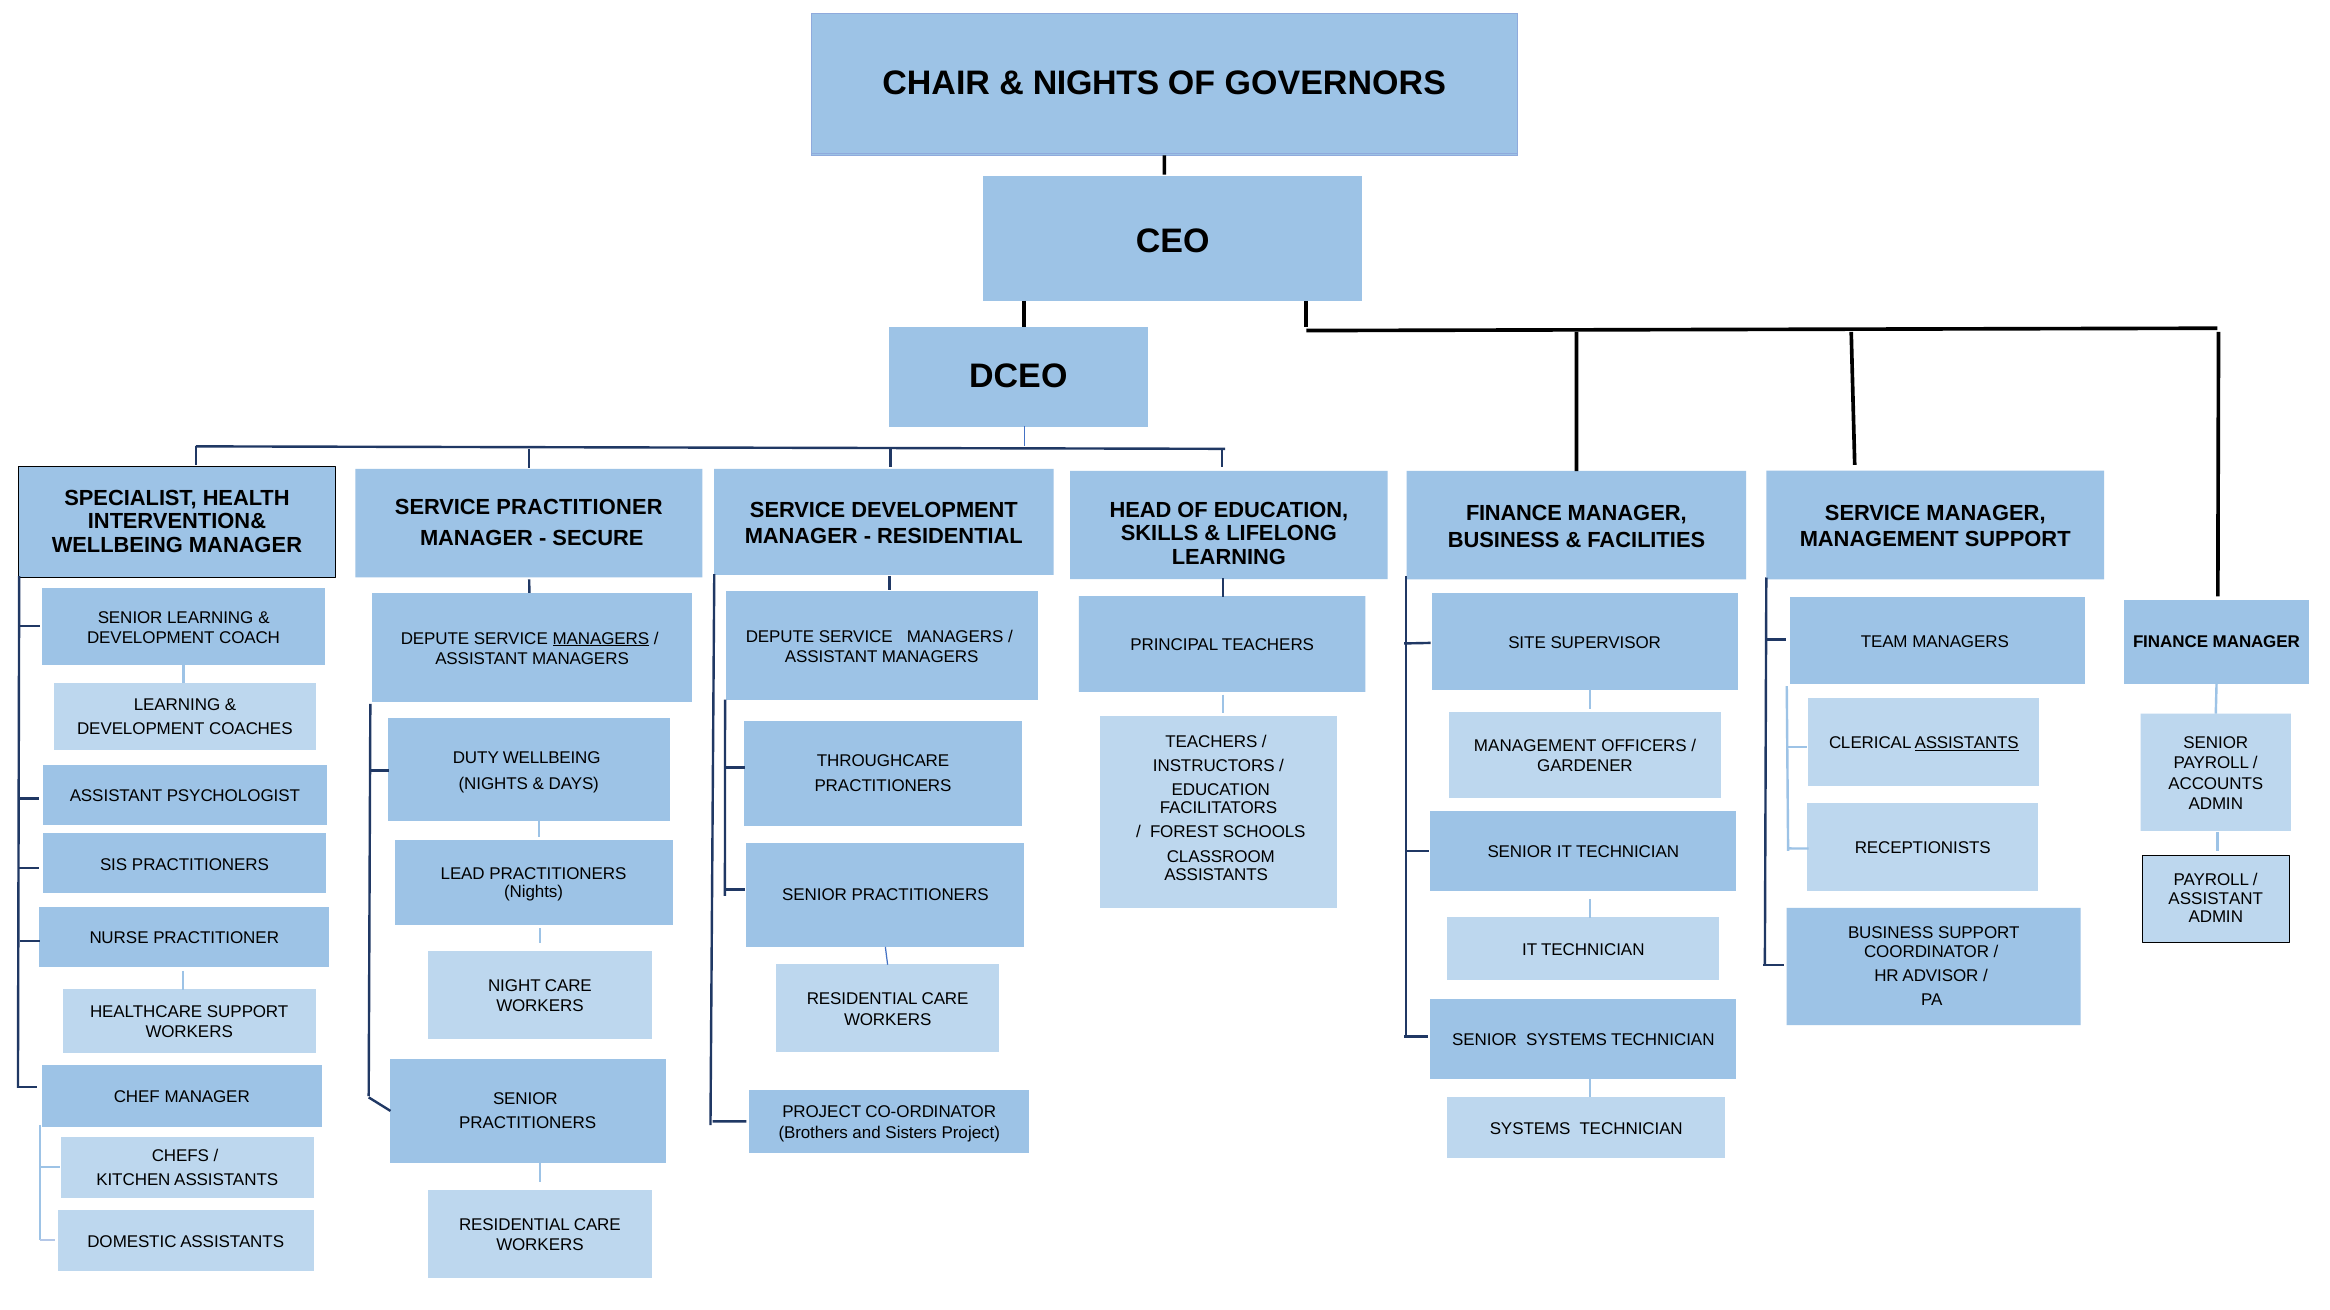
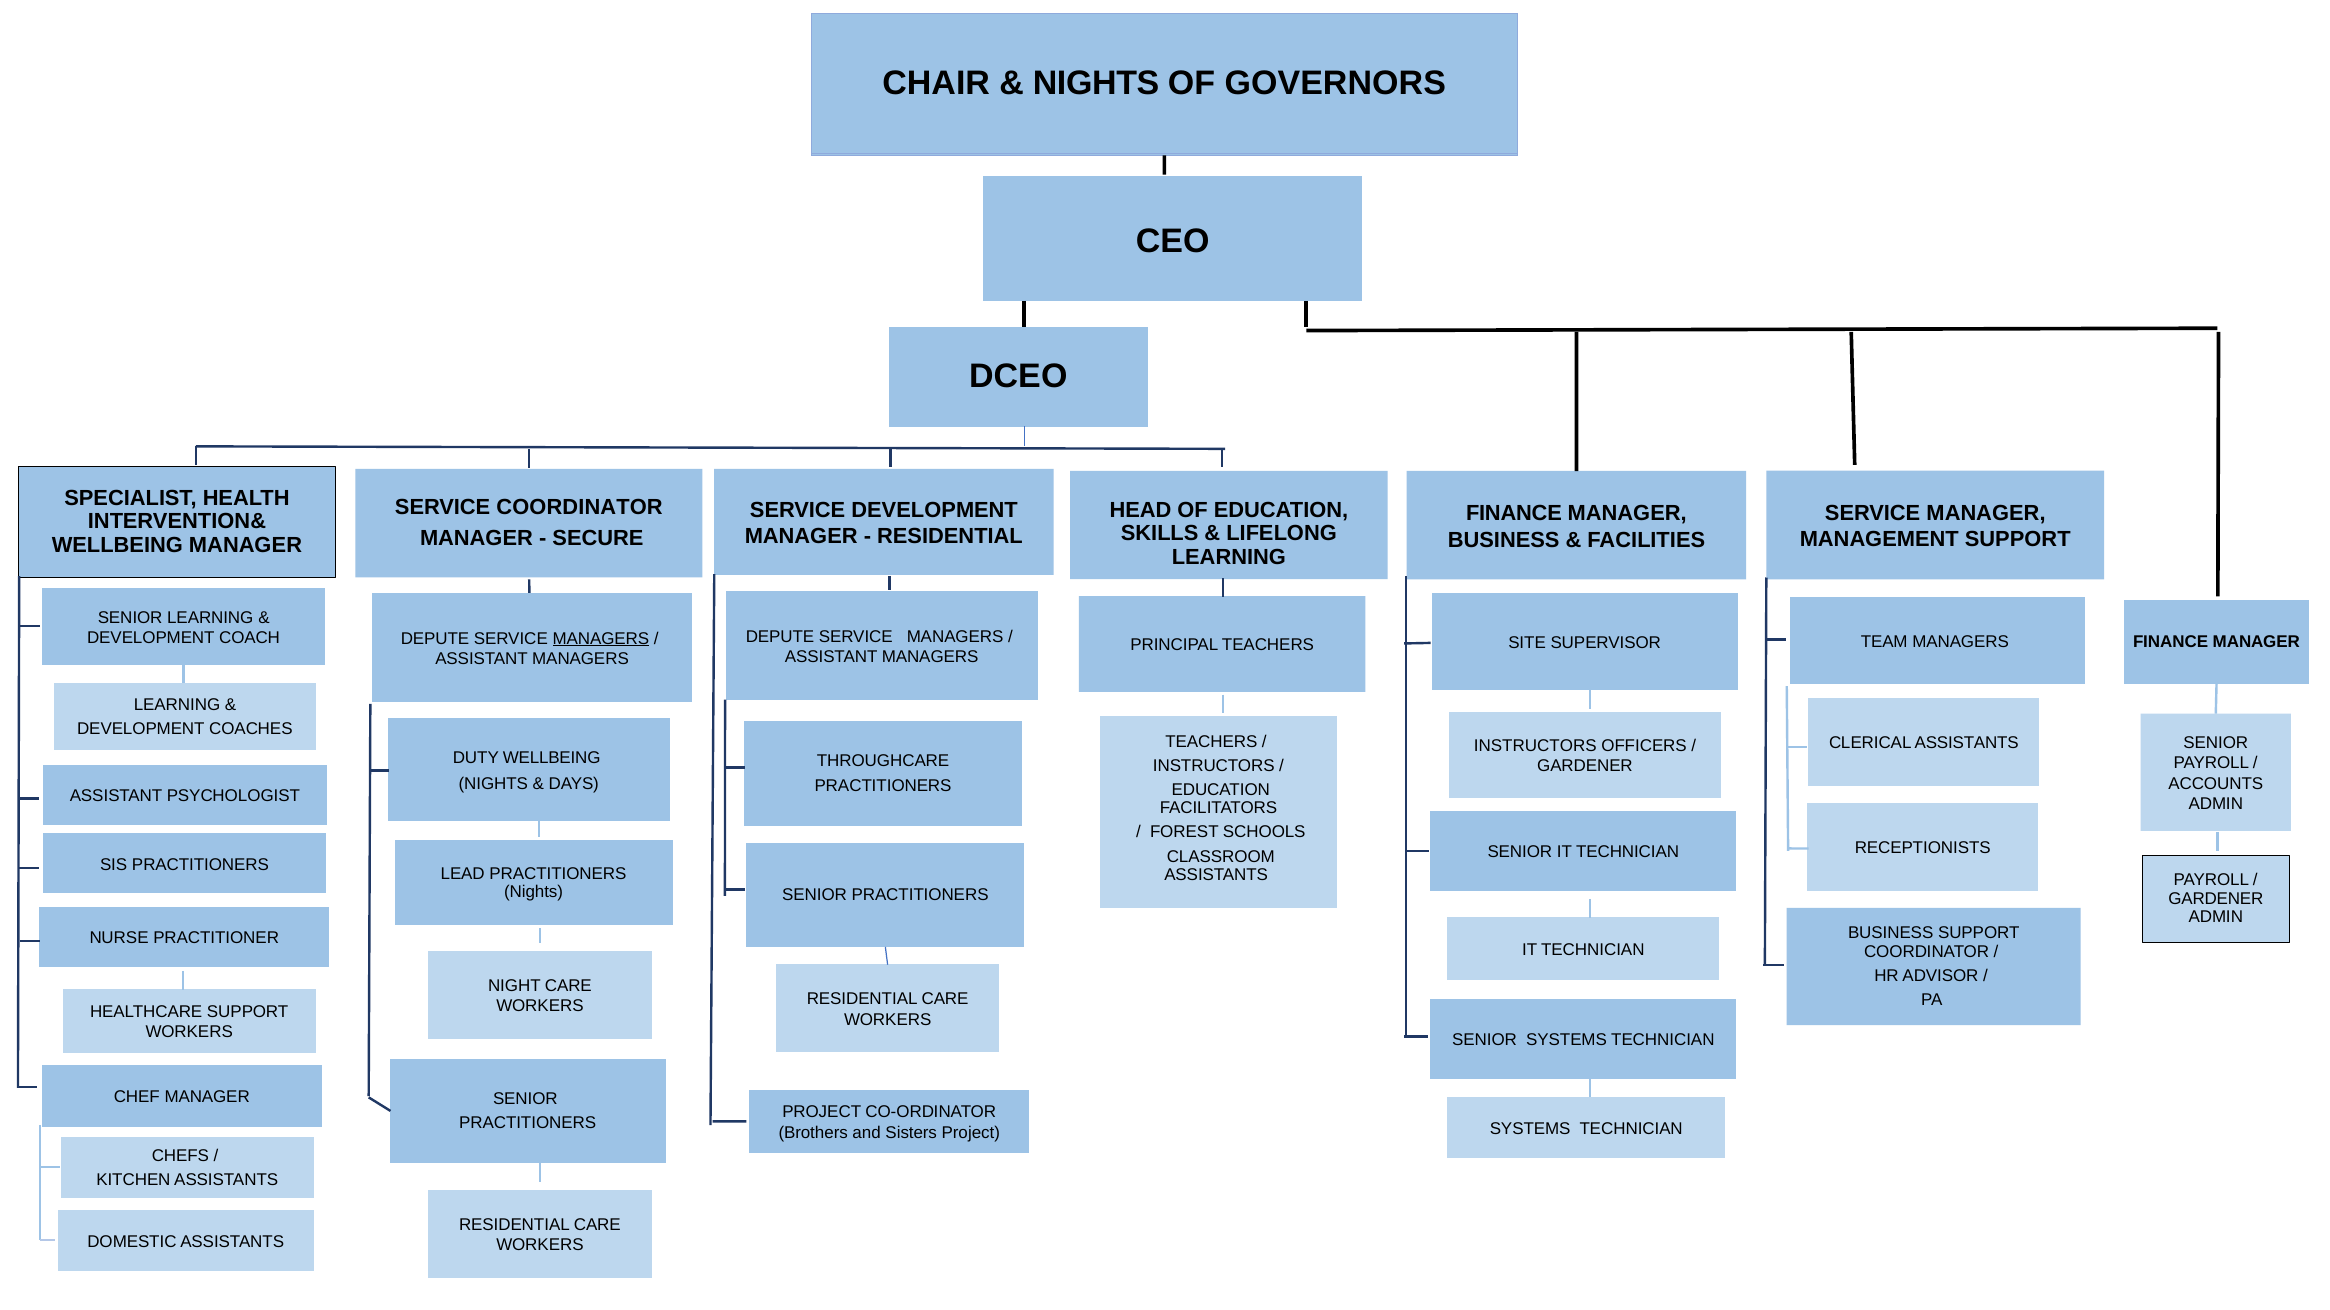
SERVICE PRACTITIONER: PRACTITIONER -> COORDINATOR
ASSISTANTS at (1967, 743) underline: present -> none
MANAGEMENT at (1535, 746): MANAGEMENT -> INSTRUCTORS
ASSISTANT at (2216, 899): ASSISTANT -> GARDENER
